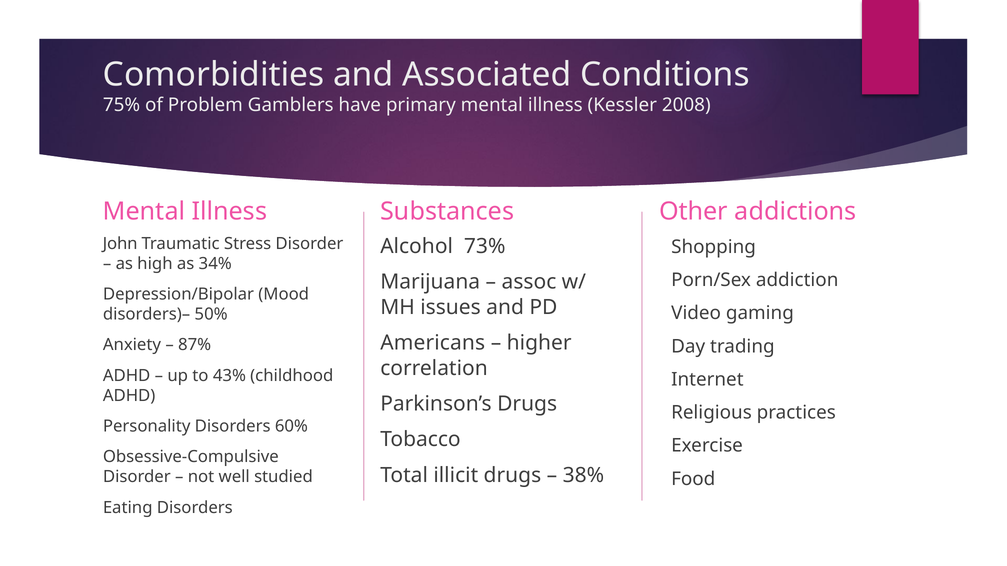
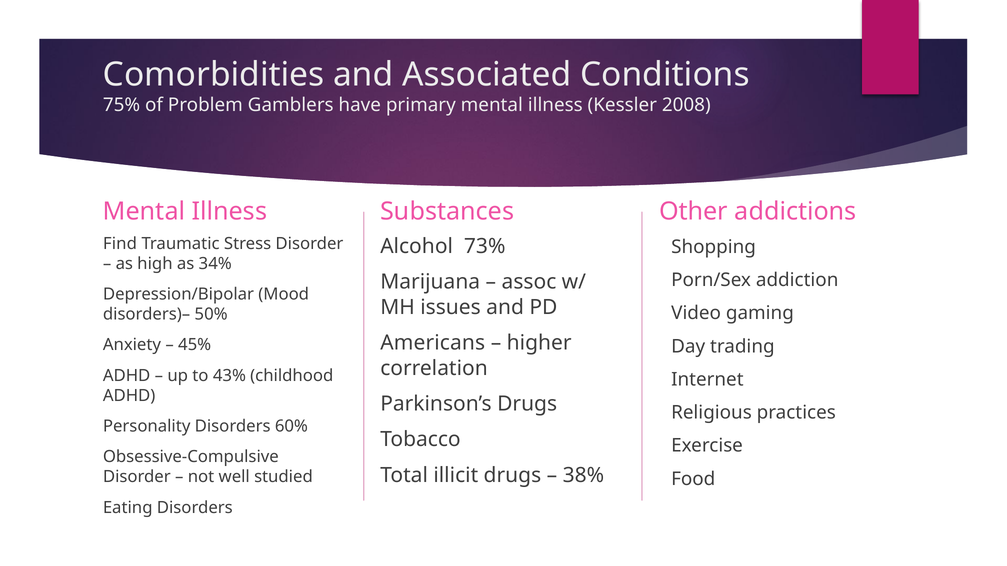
John: John -> Find
87%: 87% -> 45%
